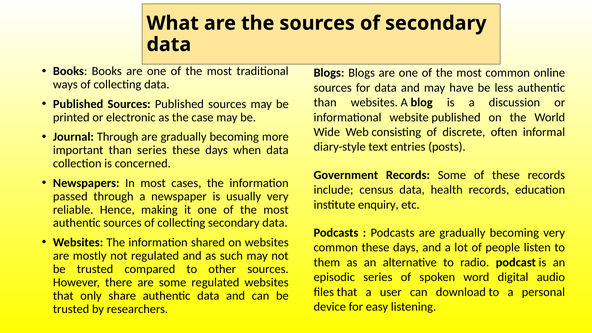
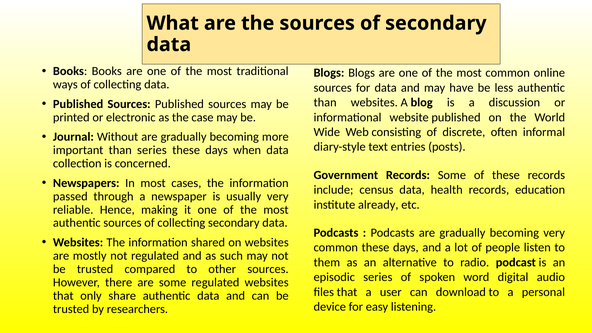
Journal Through: Through -> Without
enquiry: enquiry -> already
